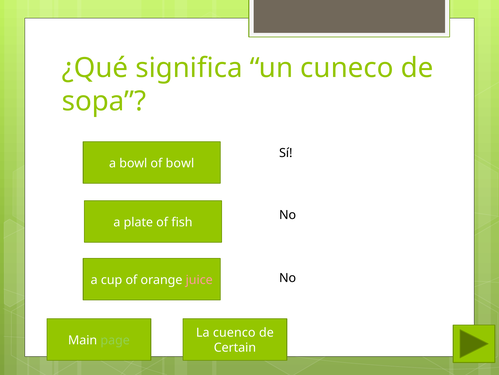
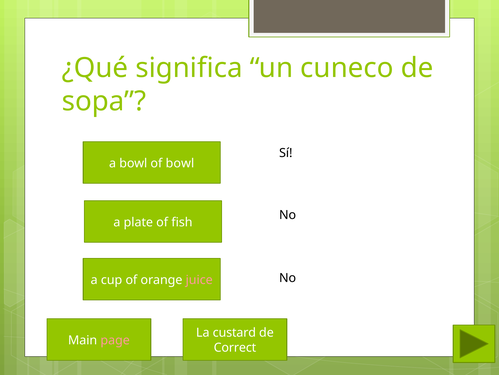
cuenco: cuenco -> custard
page colour: light green -> pink
Certain: Certain -> Correct
